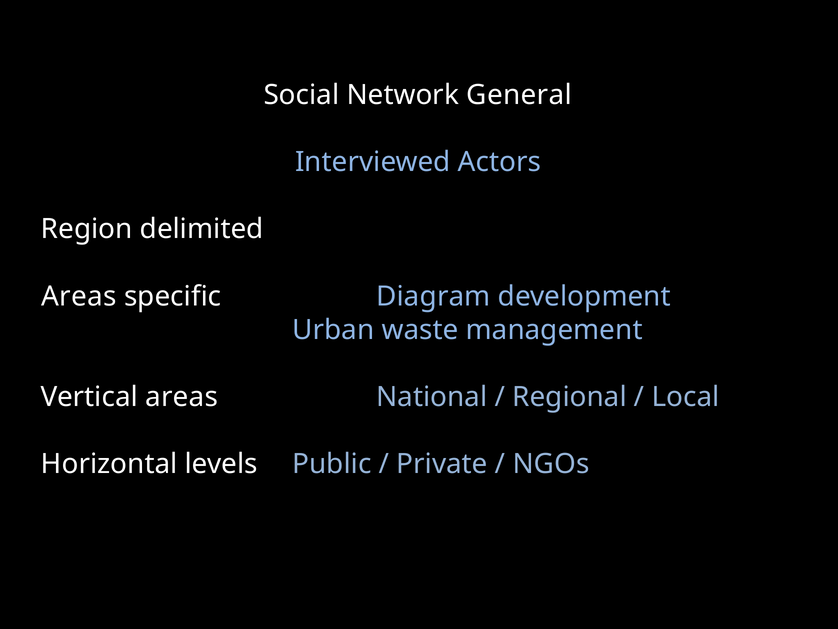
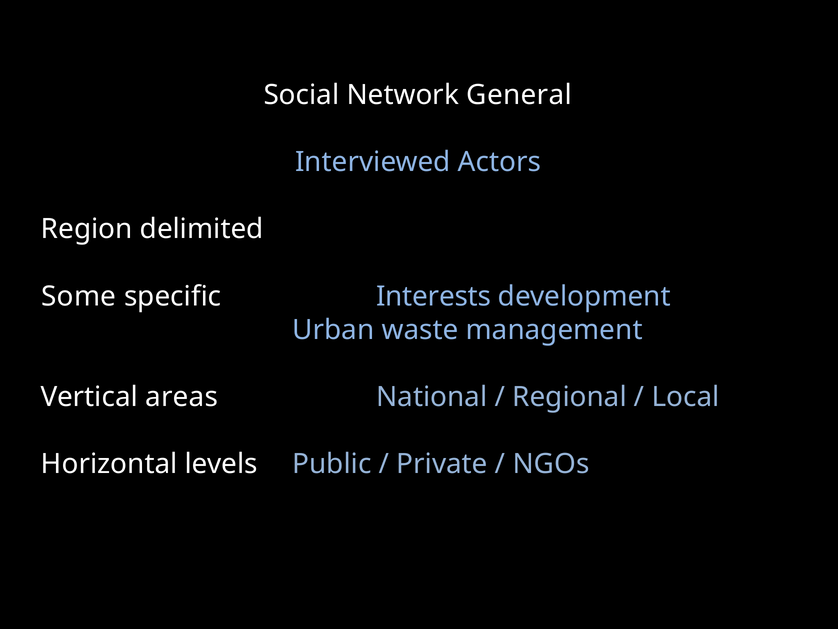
Areas at (79, 296): Areas -> Some
Diagram: Diagram -> Interests
